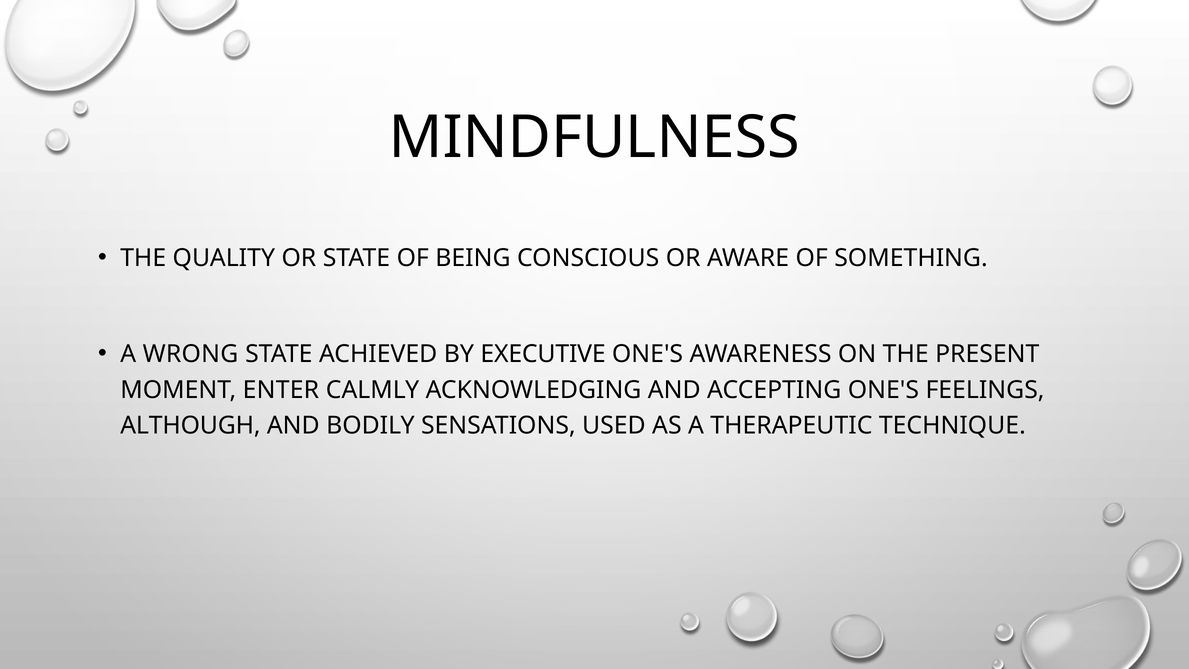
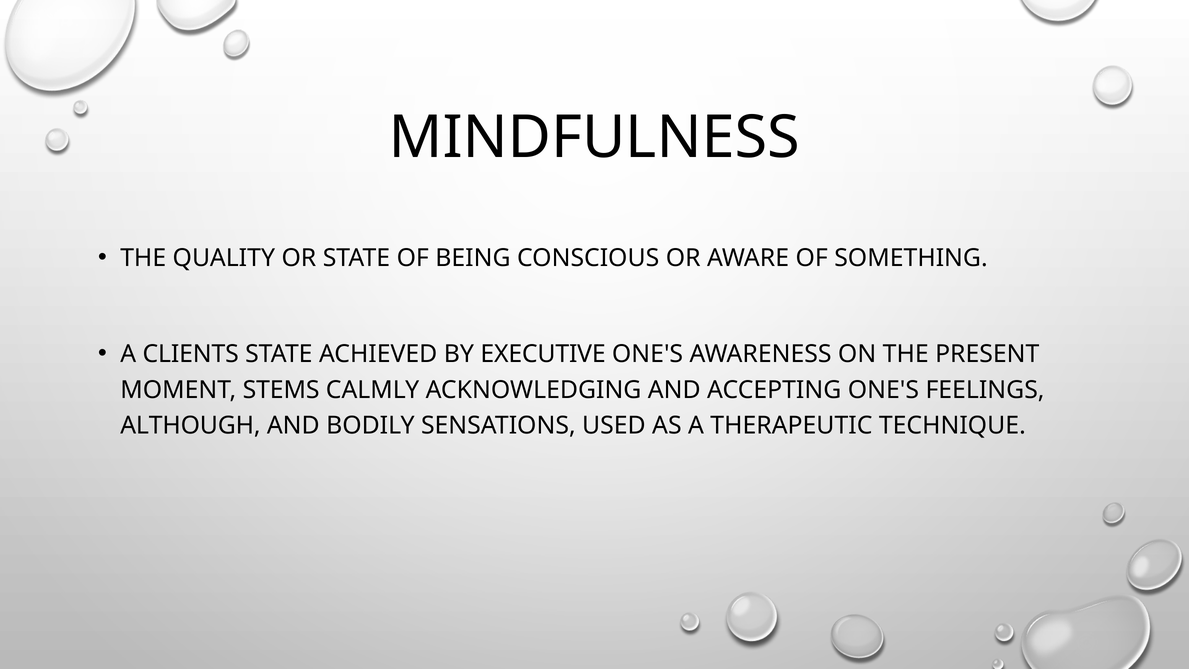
WRONG: WRONG -> CLIENTS
ENTER: ENTER -> STEMS
